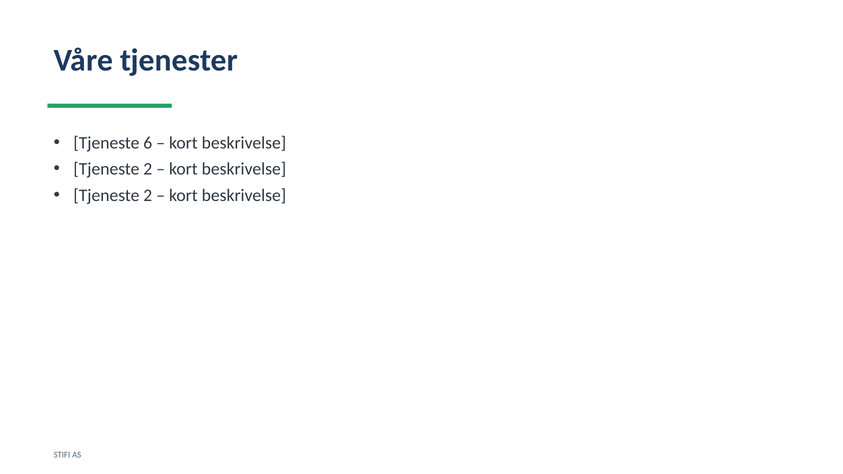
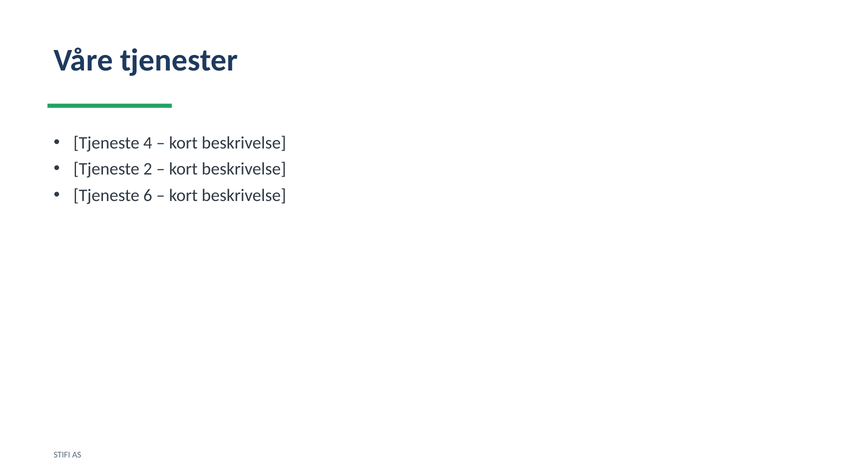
6: 6 -> 4
2 at (148, 195): 2 -> 6
